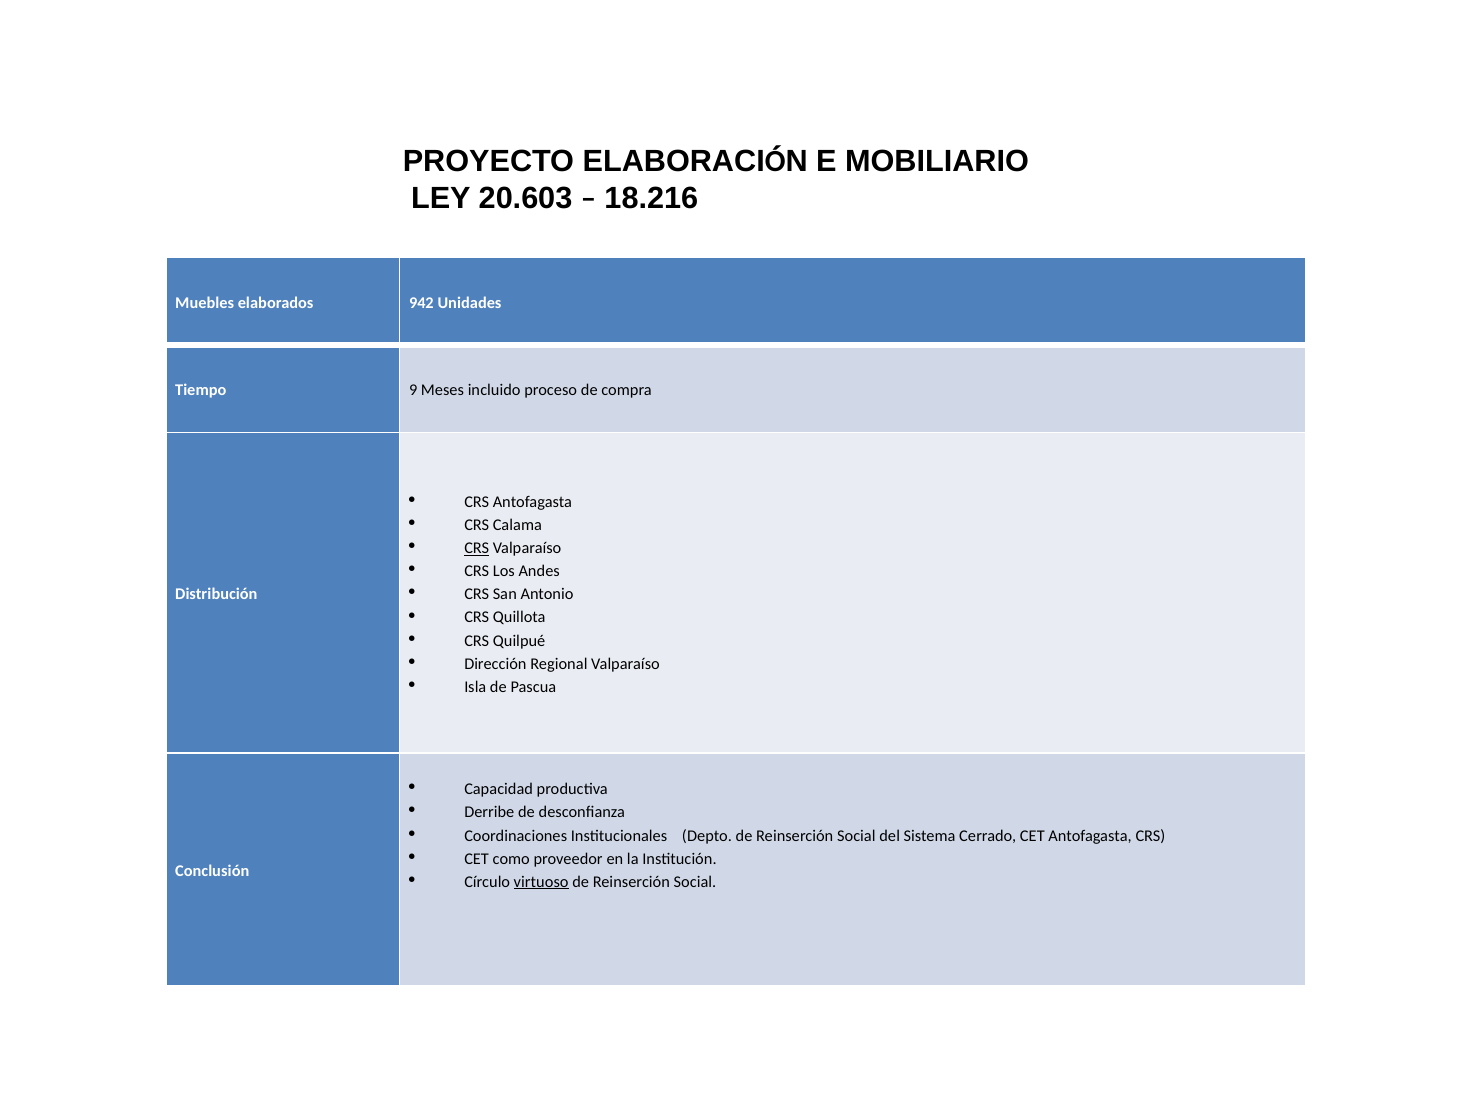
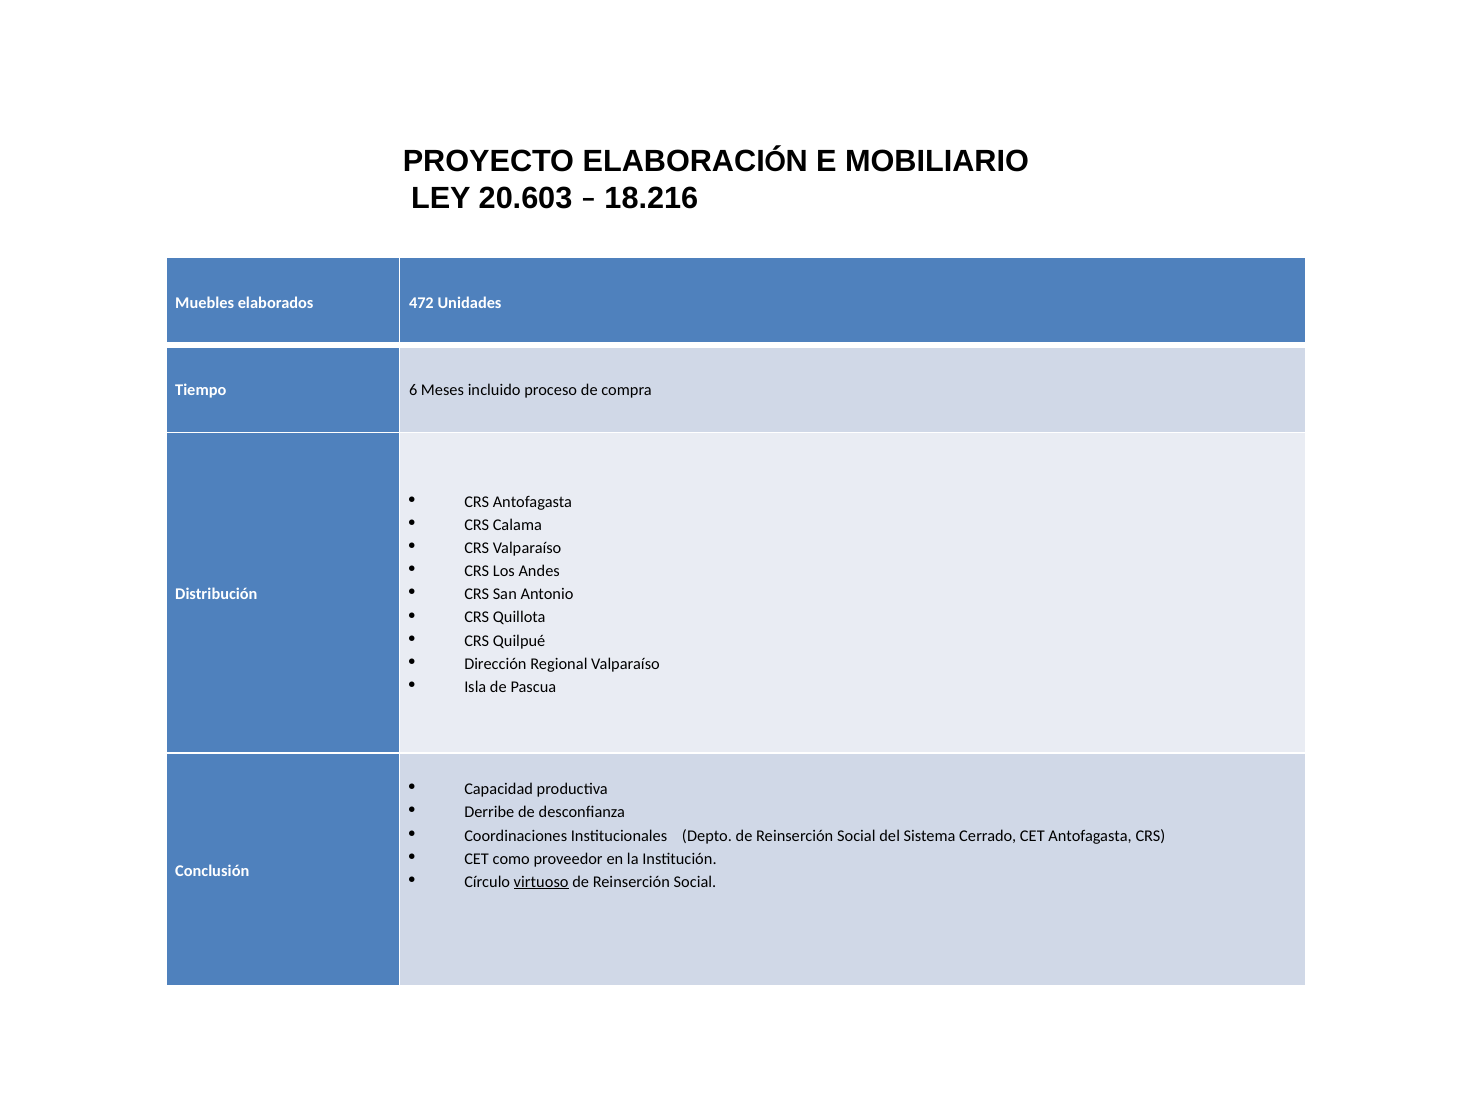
942: 942 -> 472
9: 9 -> 6
CRS at (477, 548) underline: present -> none
